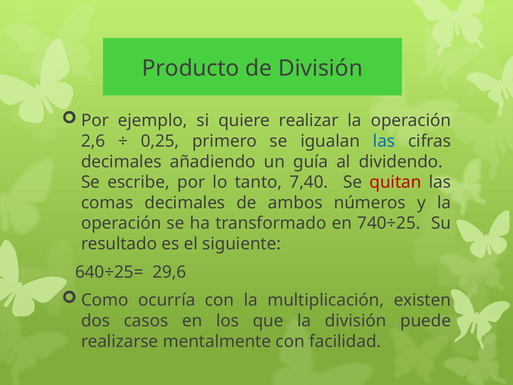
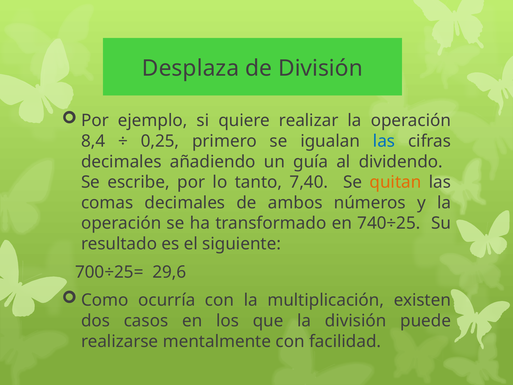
Producto: Producto -> Desplaza
2,6: 2,6 -> 8,4
quitan colour: red -> orange
640÷25=: 640÷25= -> 700÷25=
